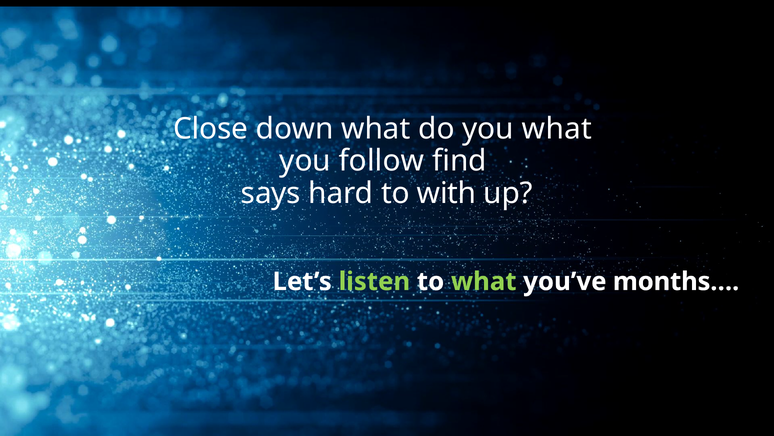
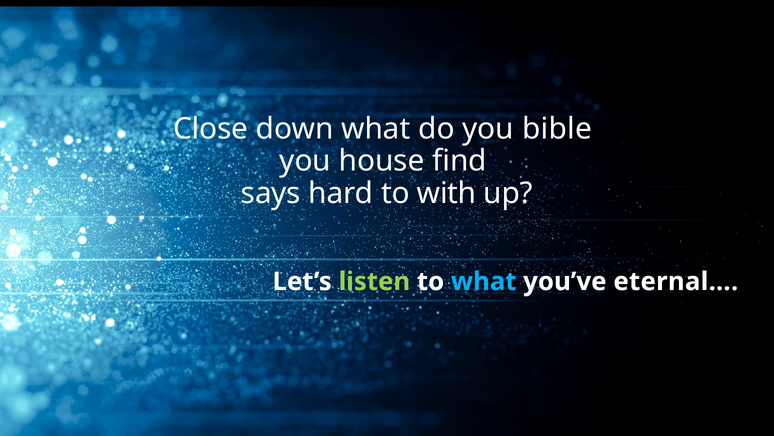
you what: what -> bible
follow: follow -> house
what at (484, 281) colour: light green -> light blue
months…: months… -> eternal…
